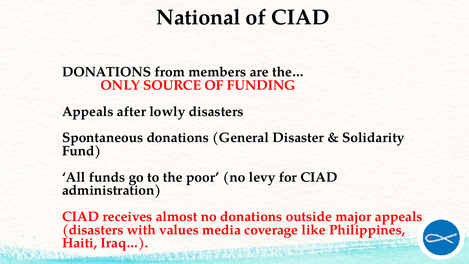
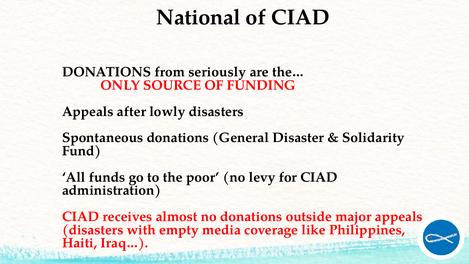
members: members -> seriously
values: values -> empty
